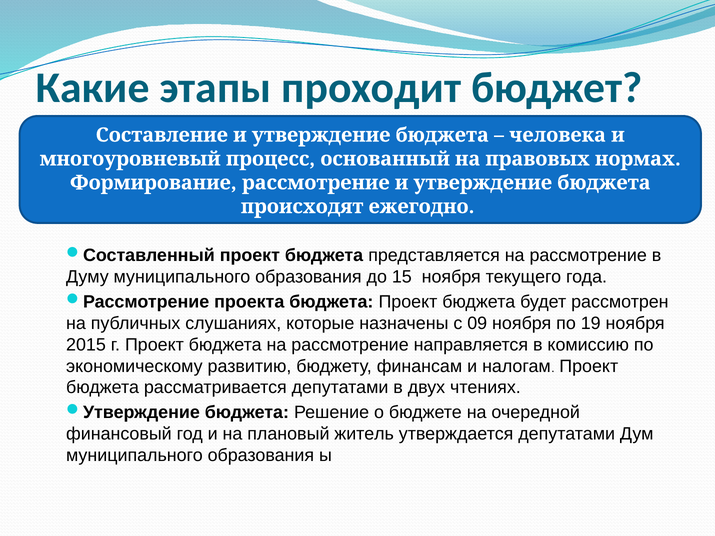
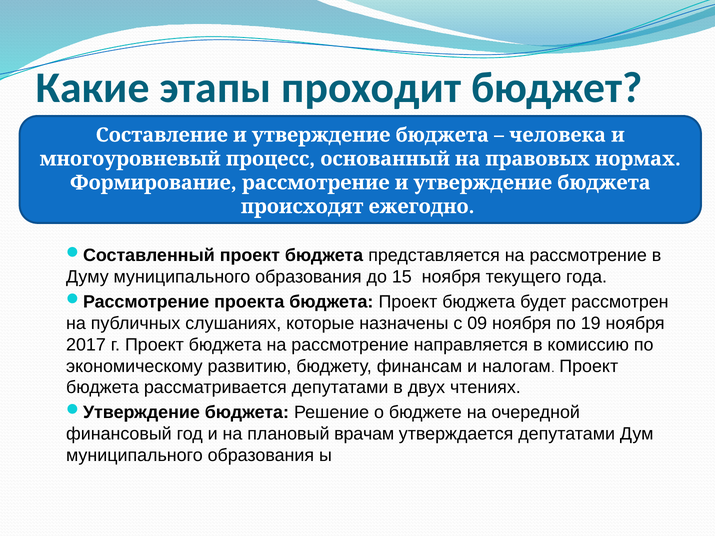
2015: 2015 -> 2017
житель: житель -> врачам
